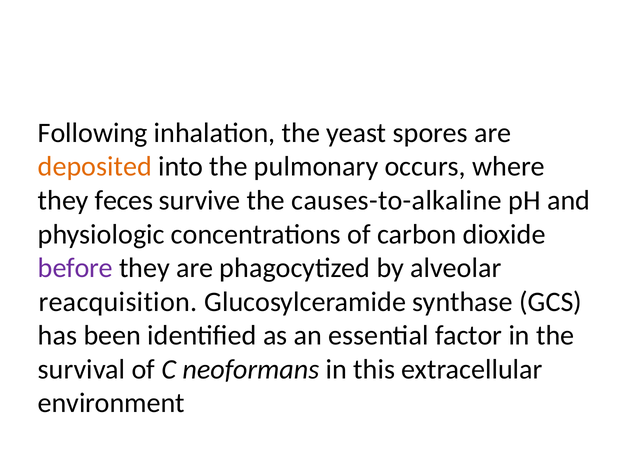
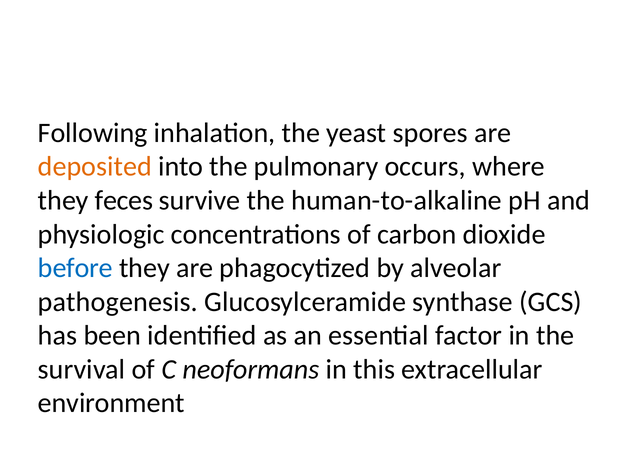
causes-to-alkaline: causes-to-alkaline -> human-to-alkaline
before colour: purple -> blue
reacquisition: reacquisition -> pathogenesis
